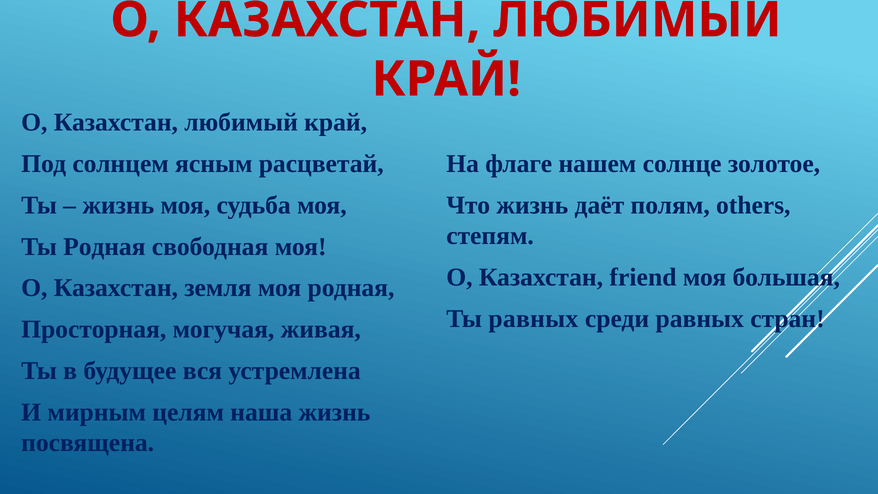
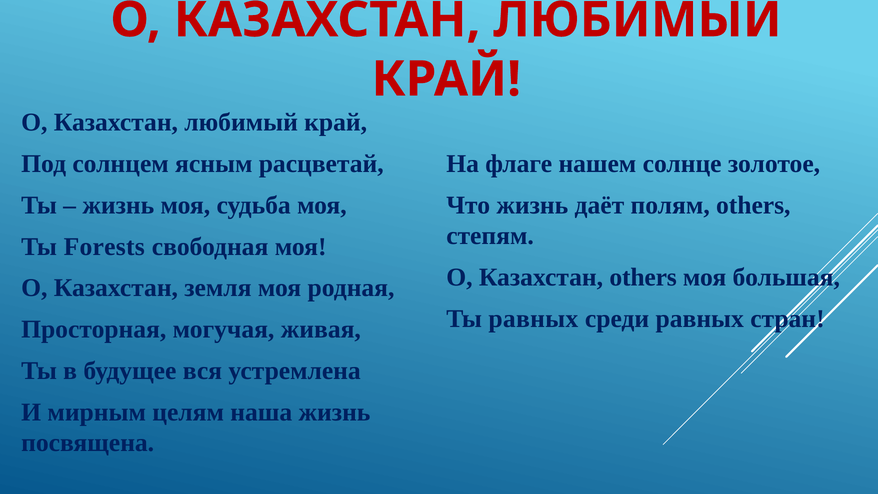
Ты Родная: Родная -> Forests
Казахстан friend: friend -> others
